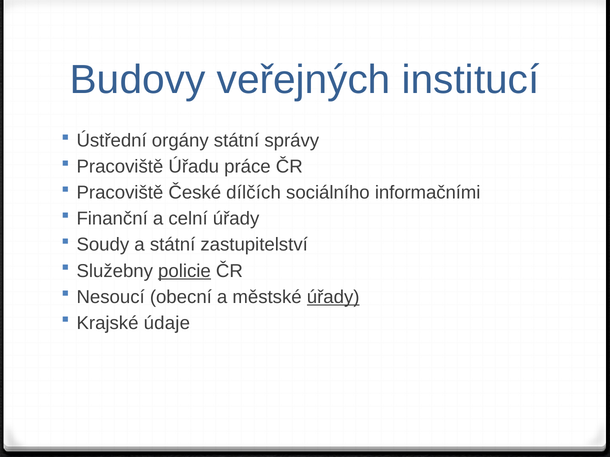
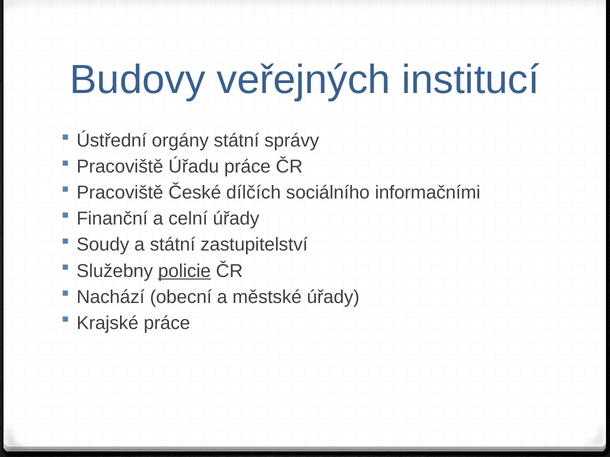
Nesoucí: Nesoucí -> Nachází
úřady at (333, 297) underline: present -> none
Krajské údaje: údaje -> práce
